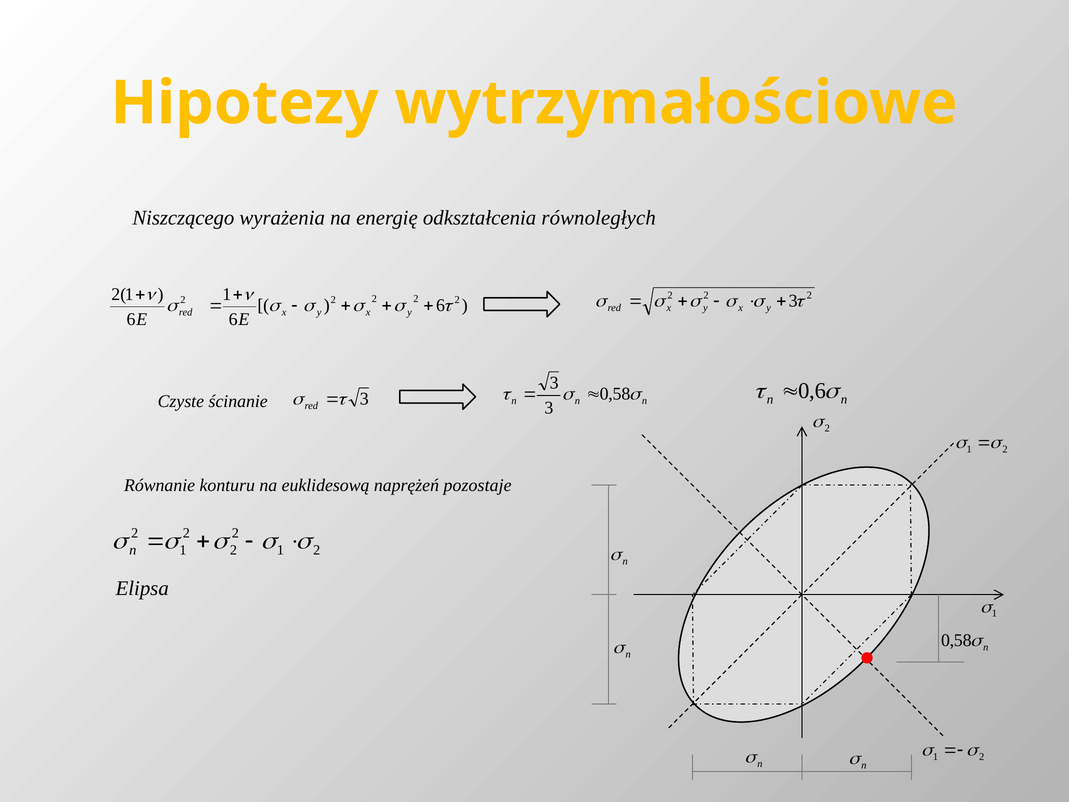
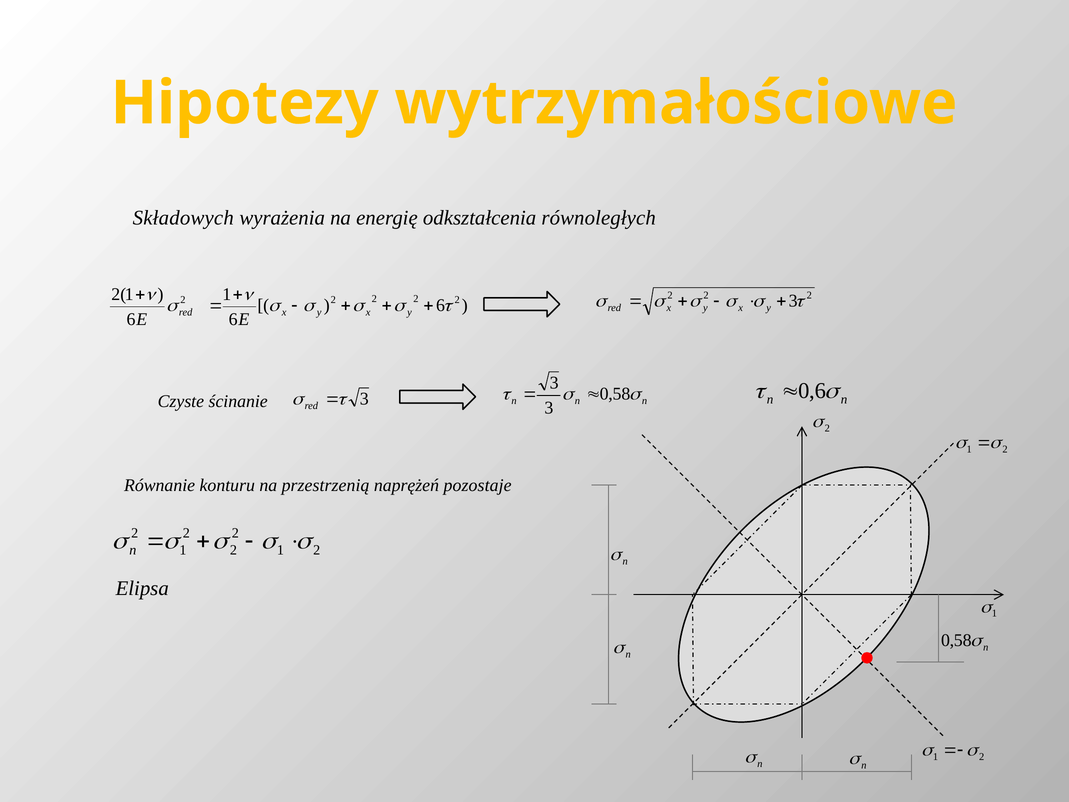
Niszczącego: Niszczącego -> Składowych
euklidesową: euklidesową -> przestrzenią
